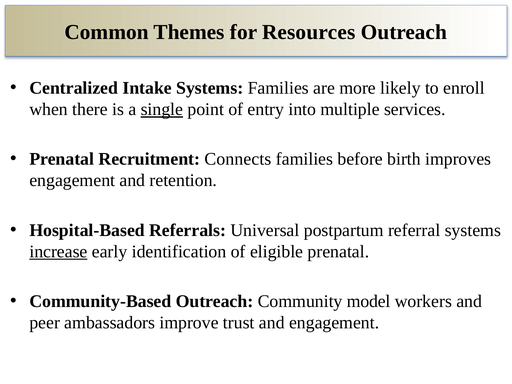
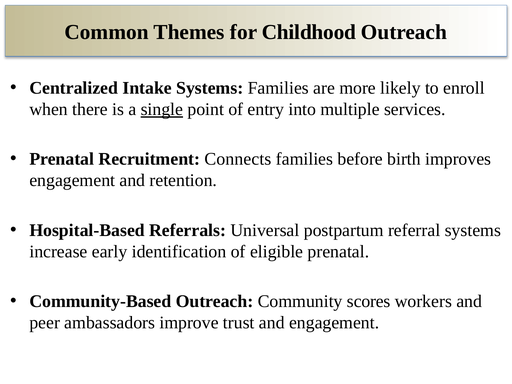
Resources: Resources -> Childhood
increase underline: present -> none
model: model -> scores
